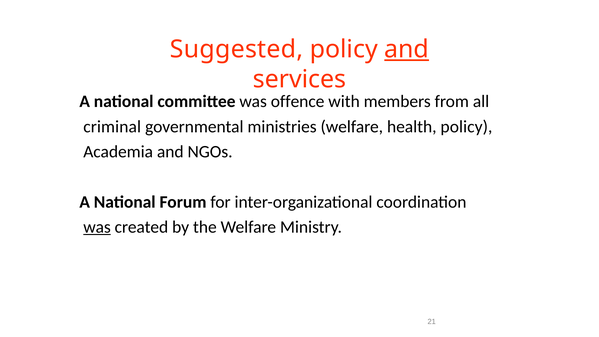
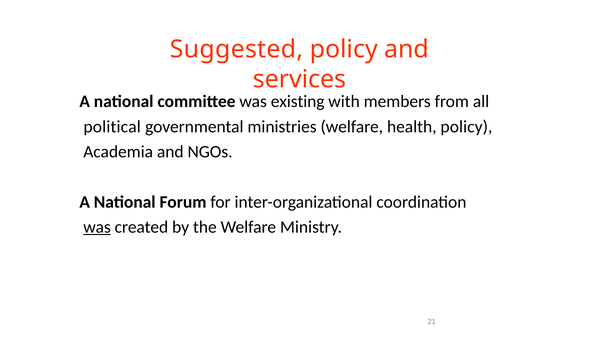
and at (407, 49) underline: present -> none
offence: offence -> existing
criminal: criminal -> political
